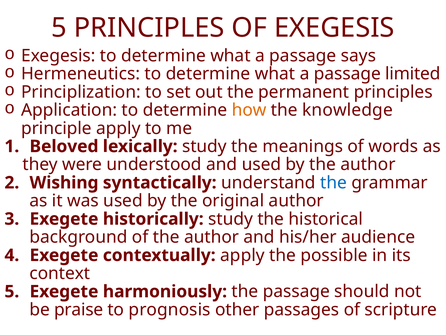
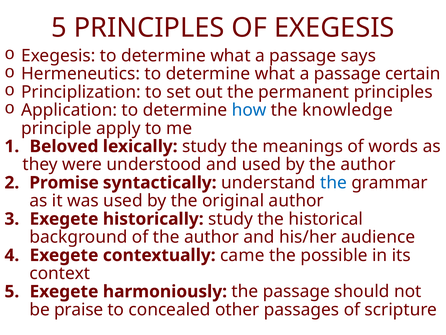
limited: limited -> certain
how colour: orange -> blue
Wishing: Wishing -> Promise
contextually apply: apply -> came
prognosis: prognosis -> concealed
